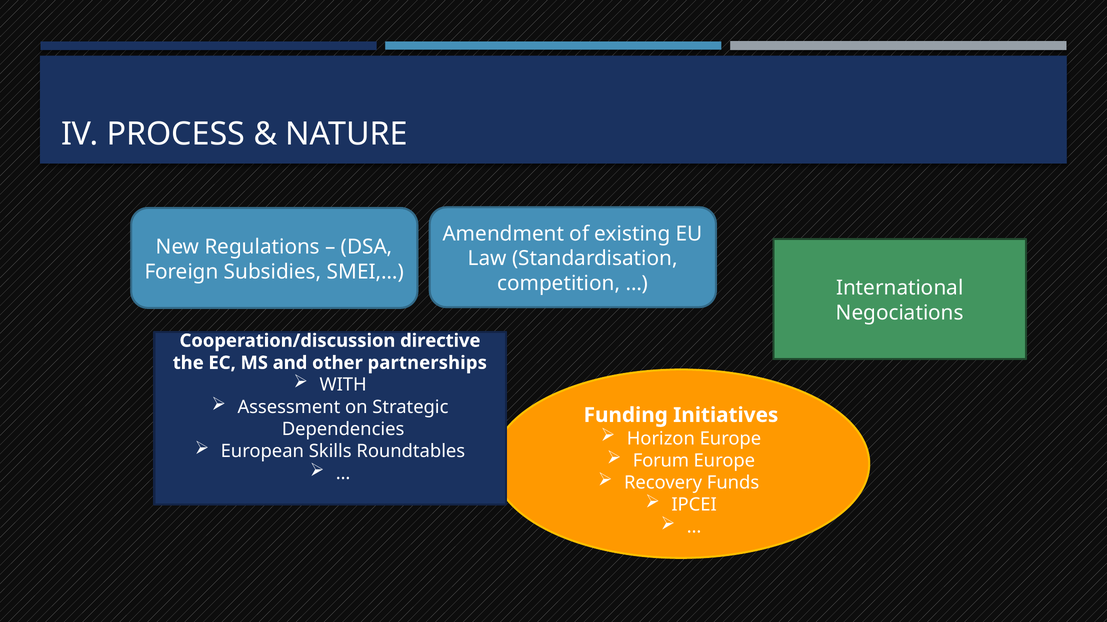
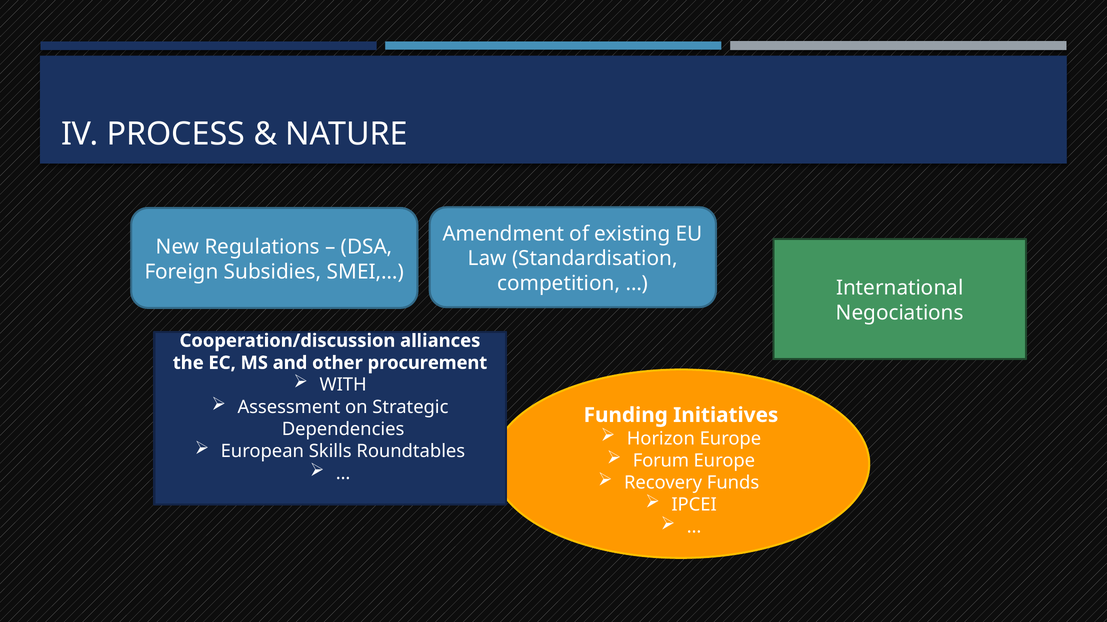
directive: directive -> alliances
partnerships: partnerships -> procurement
